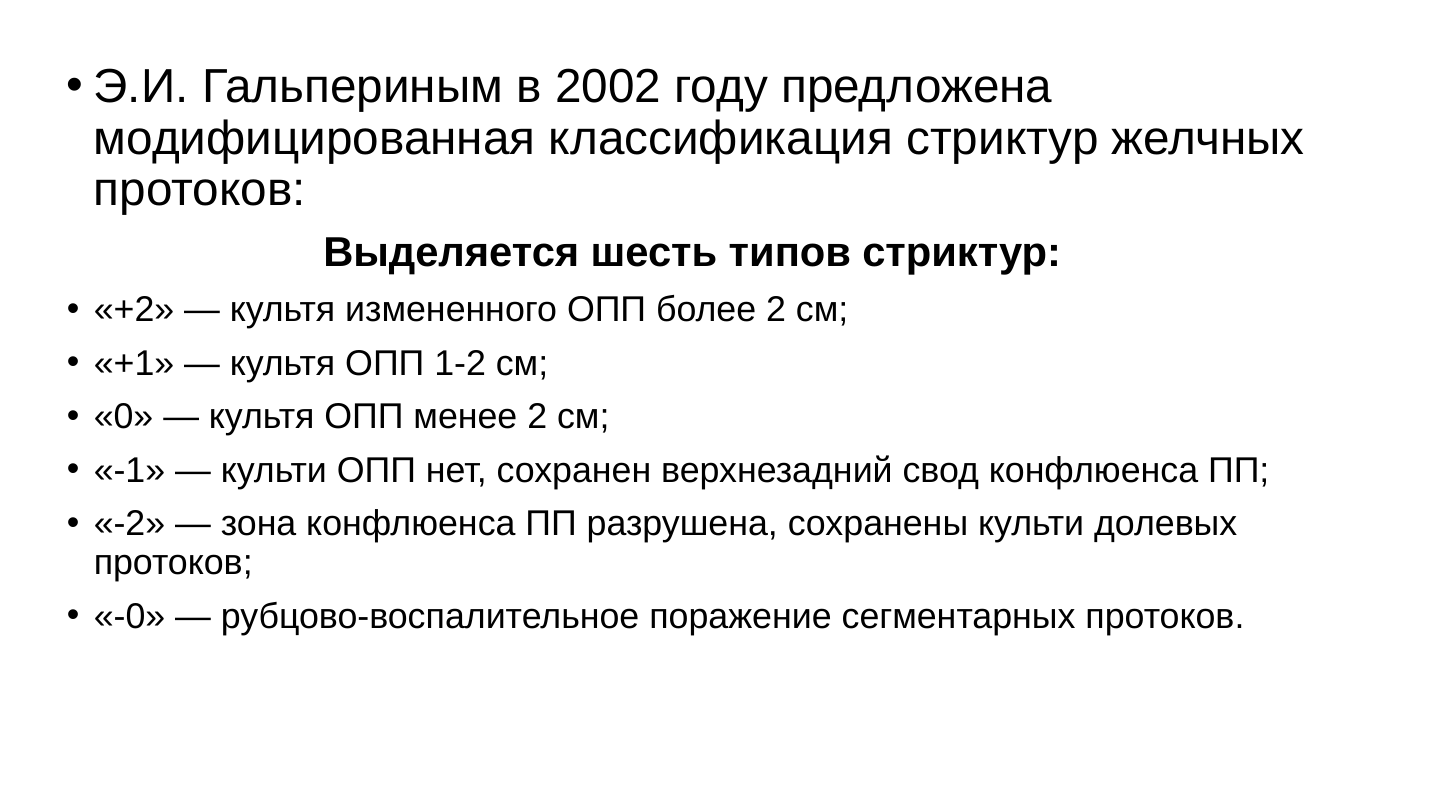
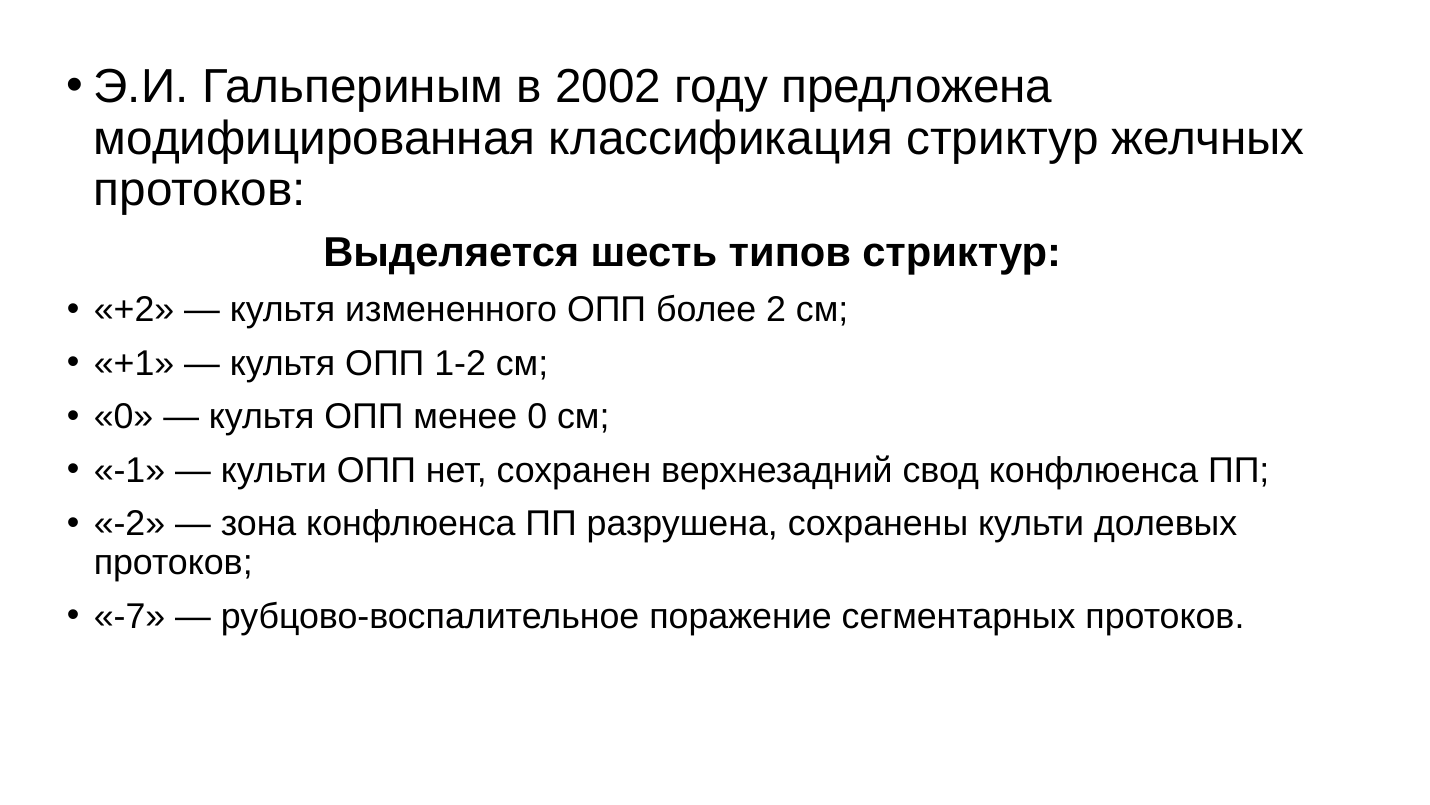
менее 2: 2 -> 0
-0: -0 -> -7
